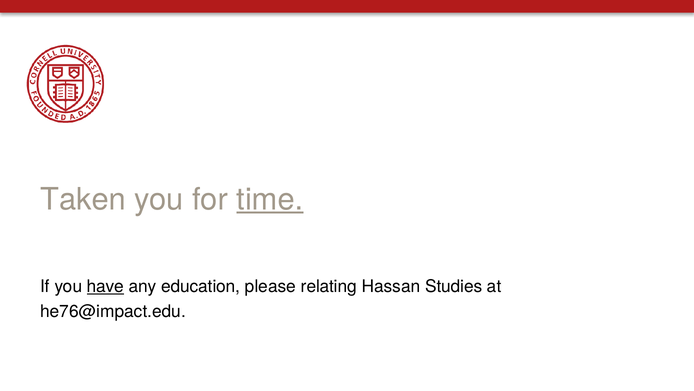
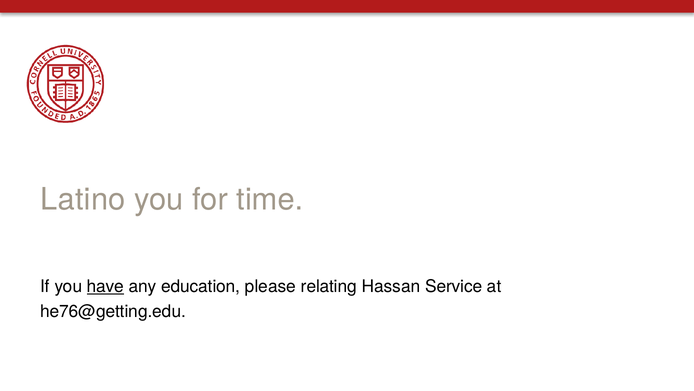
Taken: Taken -> Latino
time underline: present -> none
Studies: Studies -> Service
he76@impact.edu: he76@impact.edu -> he76@getting.edu
